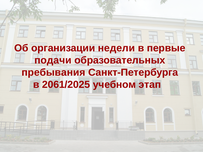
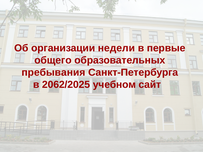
подачи: подачи -> общего
2061/2025: 2061/2025 -> 2062/2025
этап: этап -> сайт
